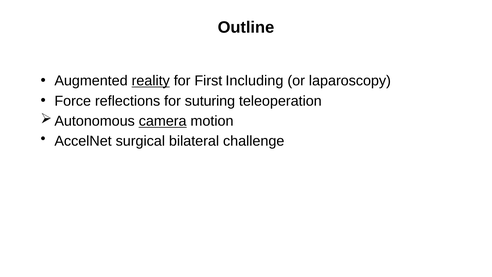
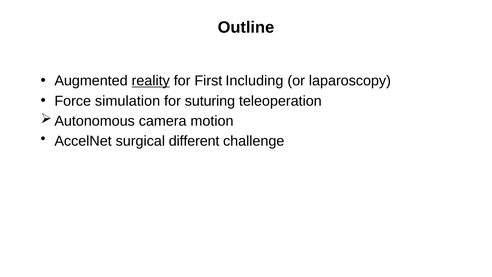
reflections: reflections -> simulation
camera underline: present -> none
bilateral: bilateral -> different
